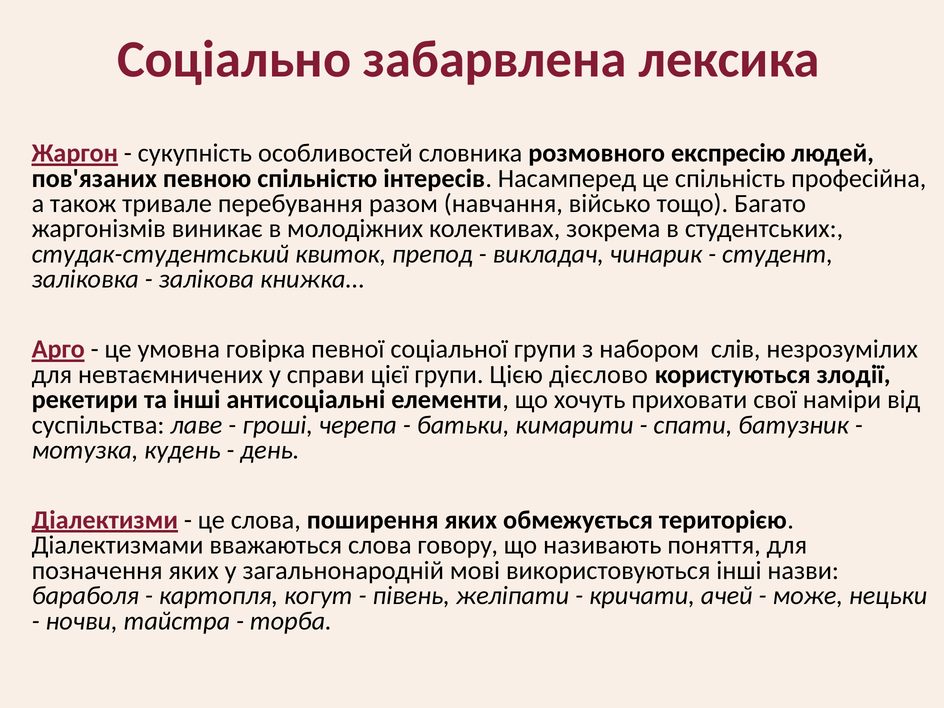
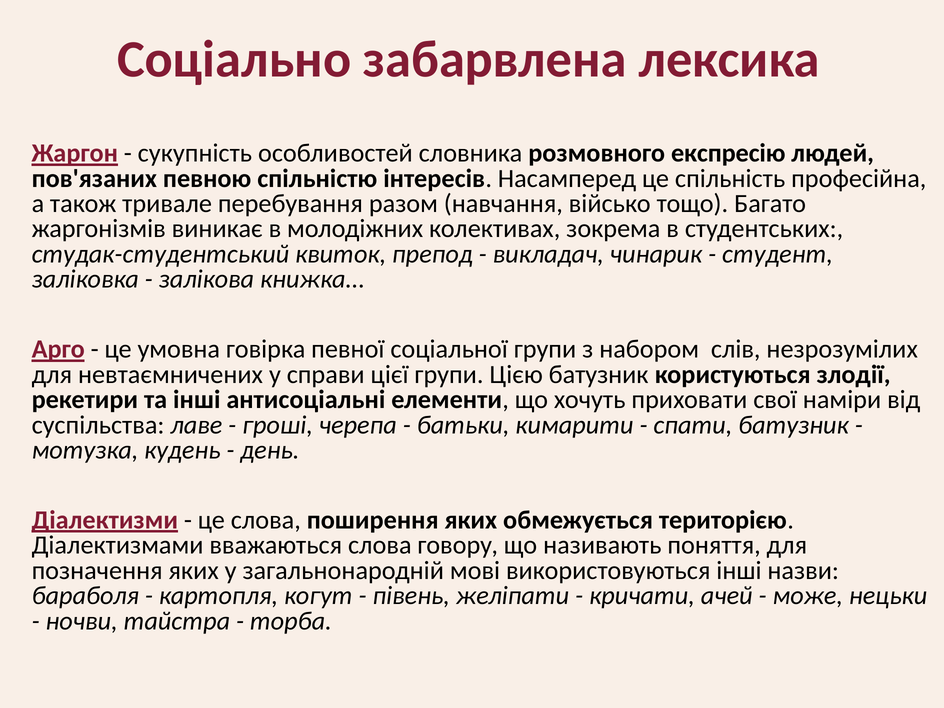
Цією дієслово: дієслово -> батузник
